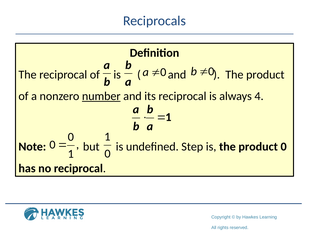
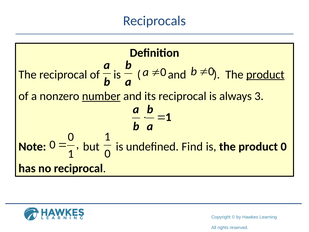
product at (265, 74) underline: none -> present
4: 4 -> 3
Step: Step -> Find
